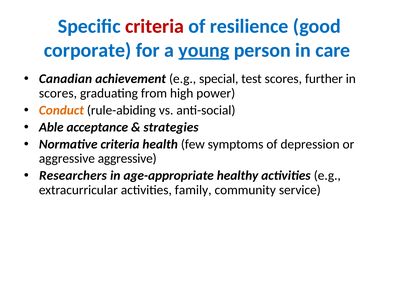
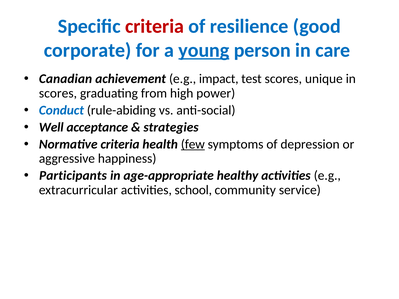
special: special -> impact
further: further -> unique
Conduct colour: orange -> blue
Able: Able -> Well
few underline: none -> present
aggressive aggressive: aggressive -> happiness
Researchers: Researchers -> Participants
family: family -> school
